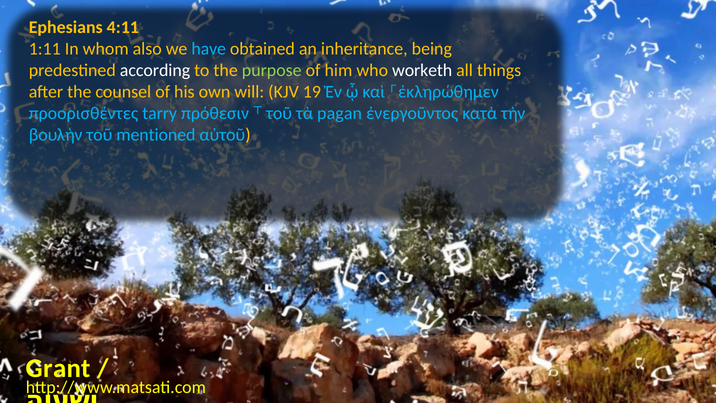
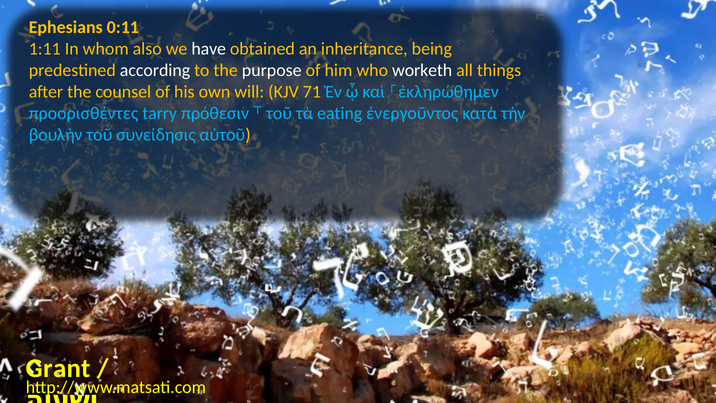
4:11: 4:11 -> 0:11
have colour: light blue -> white
purpose colour: light green -> white
19: 19 -> 71
pagan: pagan -> eating
mentioned: mentioned -> συνείδησις
